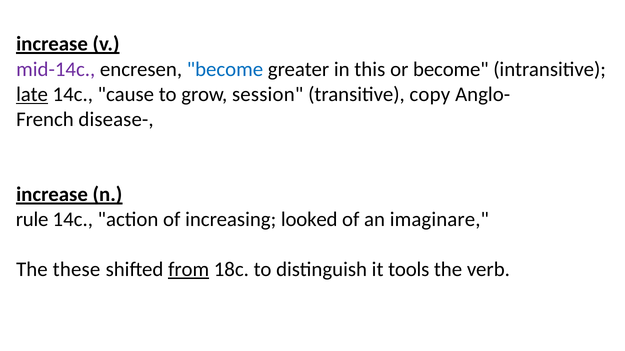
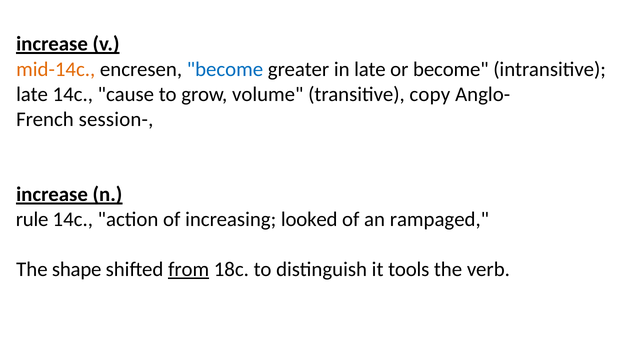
mid-14c colour: purple -> orange
in this: this -> late
late at (32, 95) underline: present -> none
session: session -> volume
disease-: disease- -> session-
imaginare: imaginare -> rampaged
these: these -> shape
